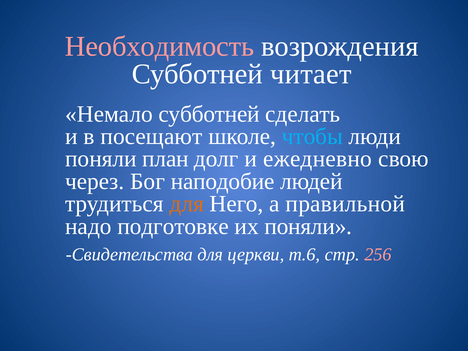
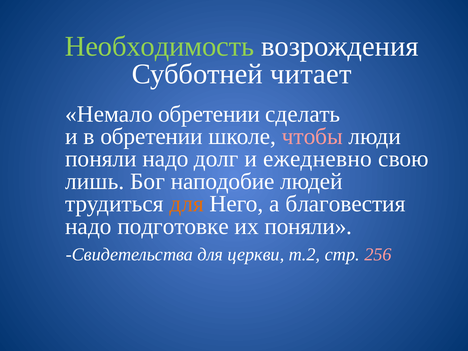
Необходимость colour: pink -> light green
Немало субботней: субботней -> обретении
в посещают: посещают -> обретении
чтобы colour: light blue -> pink
поняли план: план -> надо
через: через -> лишь
правильной: правильной -> благовестия
т.6: т.6 -> т.2
